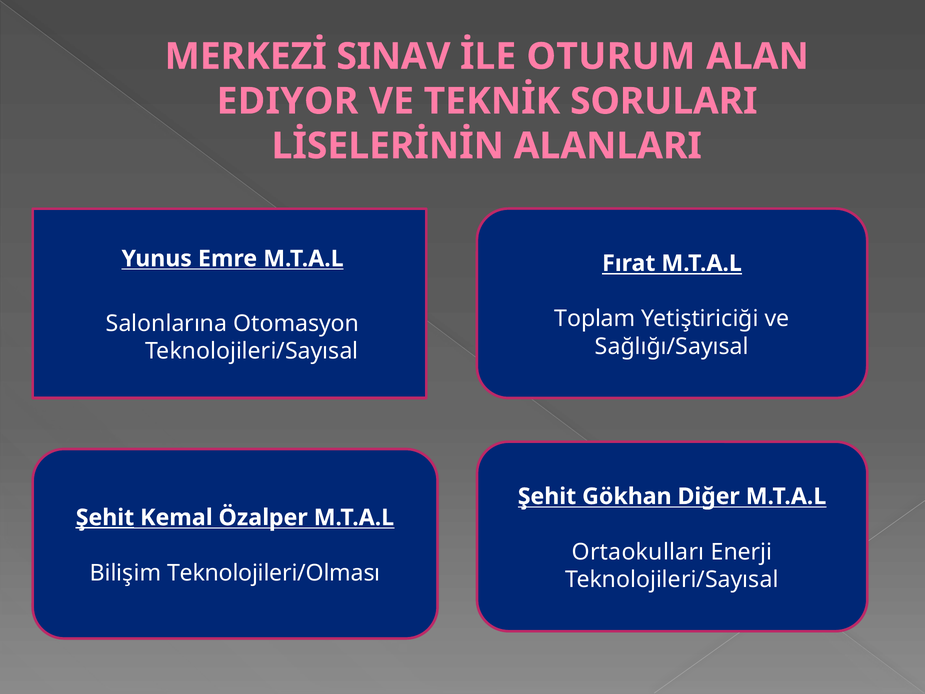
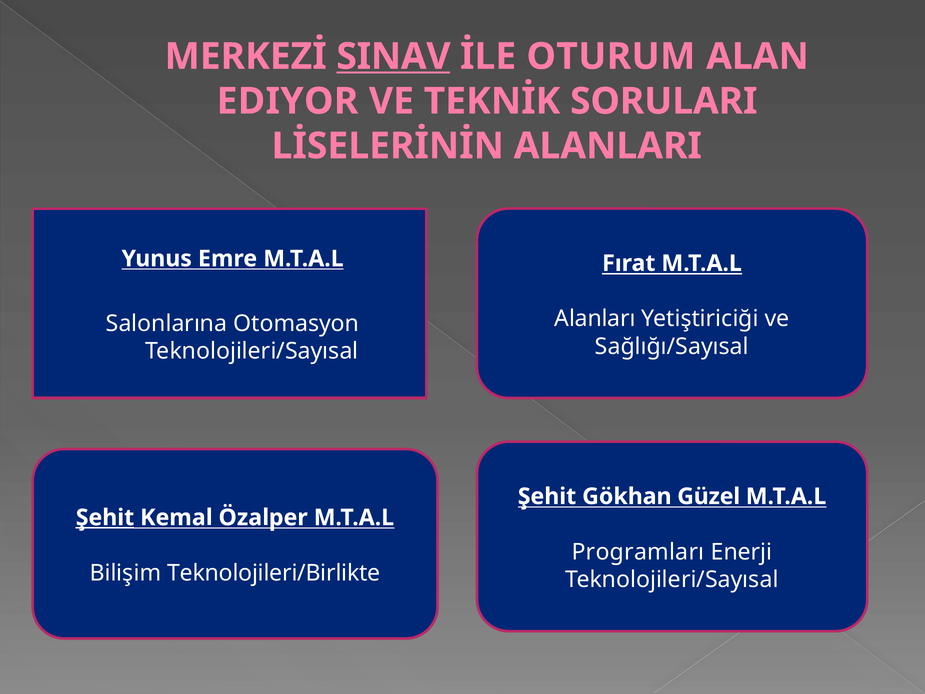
SINAV underline: none -> present
Toplam: Toplam -> Alanları
Diğer: Diğer -> Güzel
Ortaokulları: Ortaokulları -> Programları
Teknolojileri/Olması: Teknolojileri/Olması -> Teknolojileri/Birlikte
